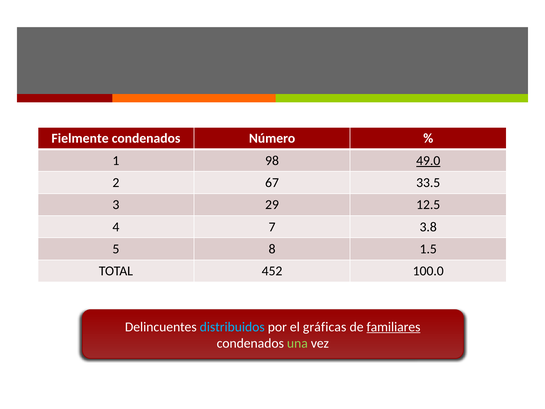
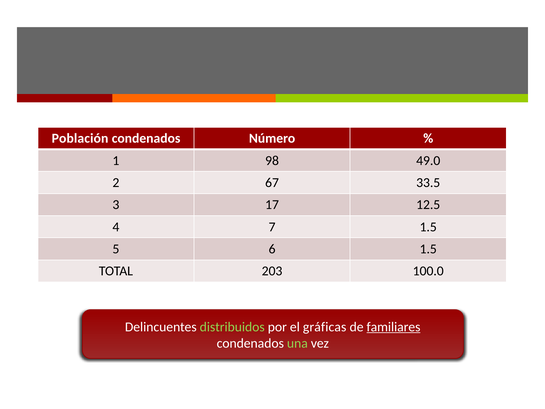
Fielmente: Fielmente -> Población
49.0 underline: present -> none
29: 29 -> 17
7 3.8: 3.8 -> 1.5
8: 8 -> 6
452: 452 -> 203
distribuidos colour: light blue -> light green
